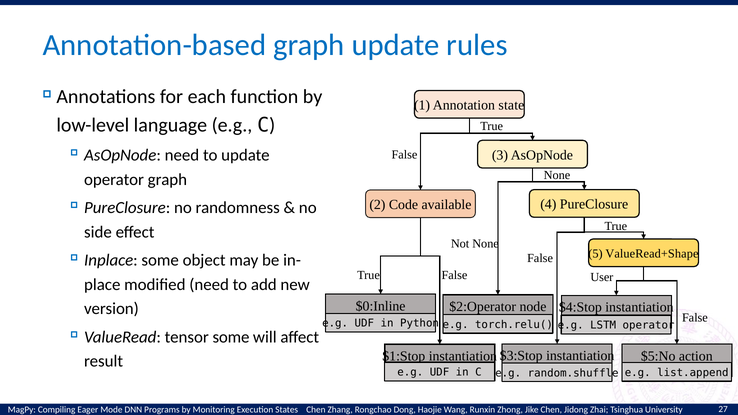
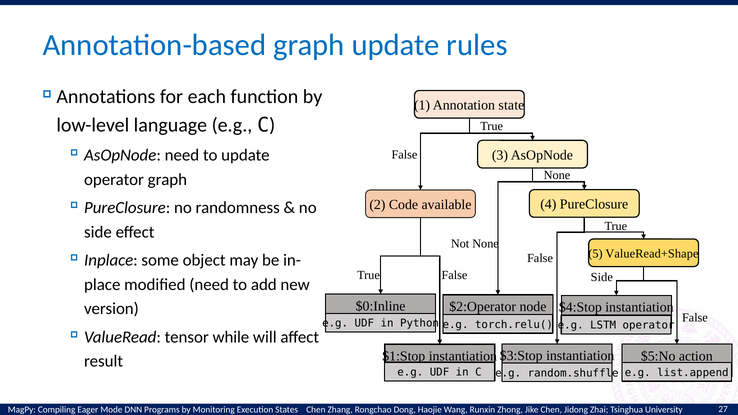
User at (602, 277): User -> Side
tensor some: some -> while
